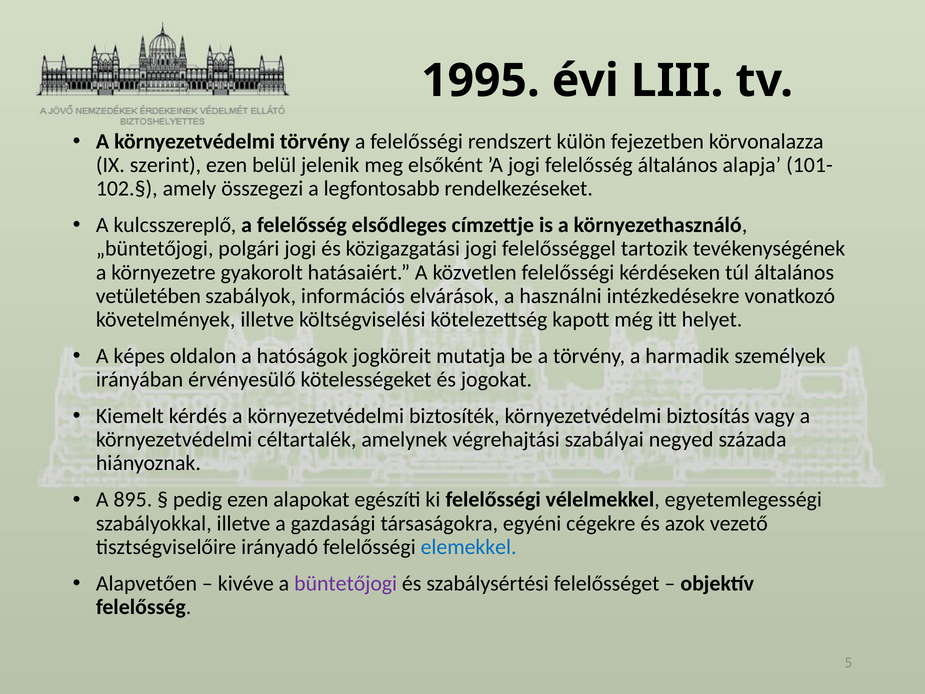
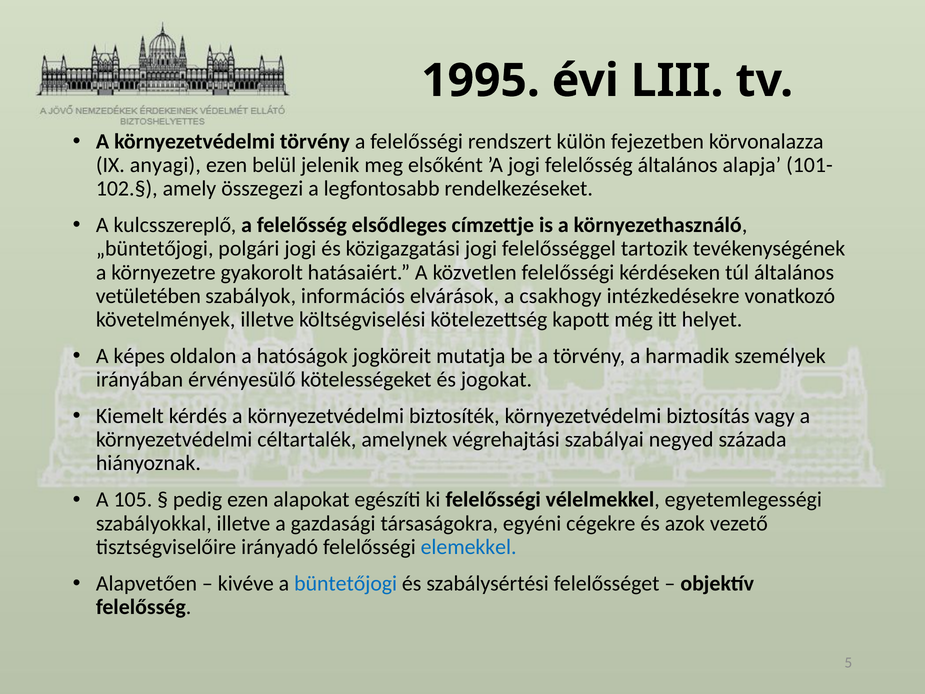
szerint: szerint -> anyagi
használni: használni -> csakhogy
895: 895 -> 105
büntetőjogi colour: purple -> blue
